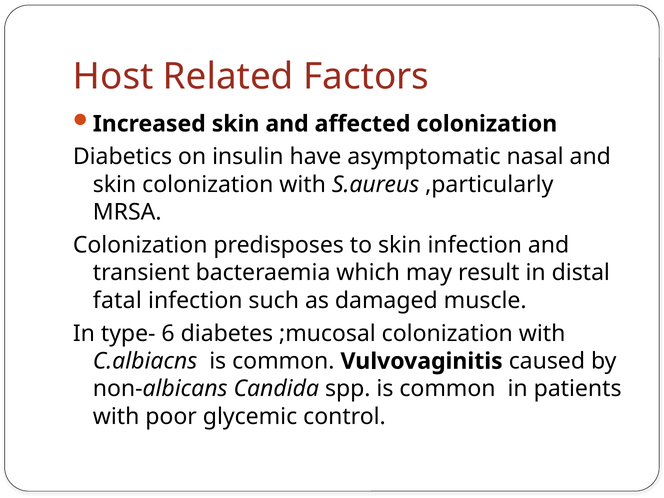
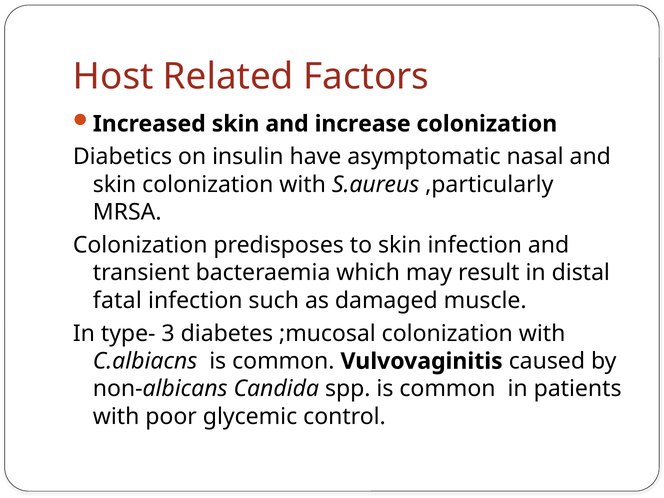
affected: affected -> increase
6: 6 -> 3
